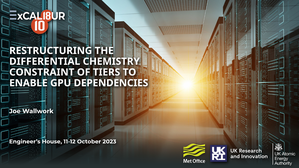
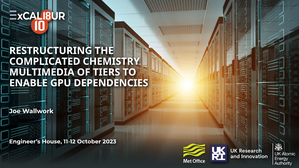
DIFFERENTIAL: DIFFERENTIAL -> COMPLICATED
CONSTRAINT: CONSTRAINT -> MULTIMEDIA
